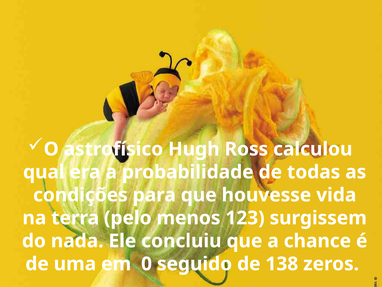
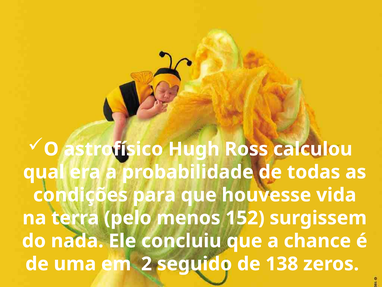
123: 123 -> 152
0: 0 -> 2
